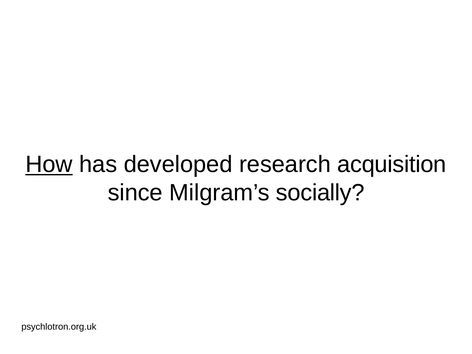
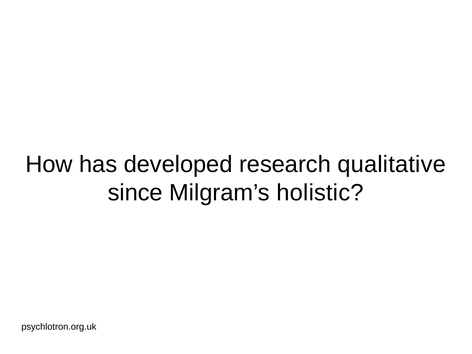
How underline: present -> none
acquisition: acquisition -> qualitative
socially: socially -> holistic
